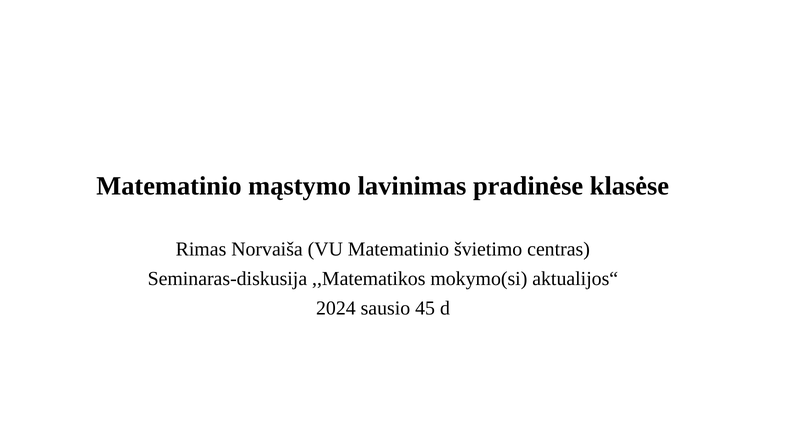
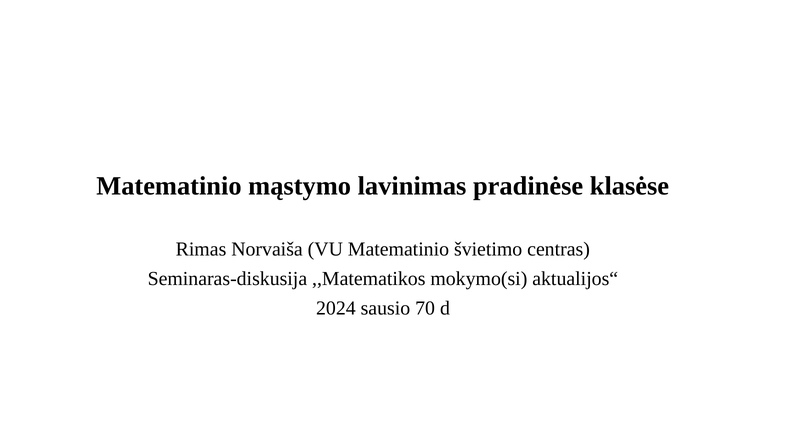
45: 45 -> 70
